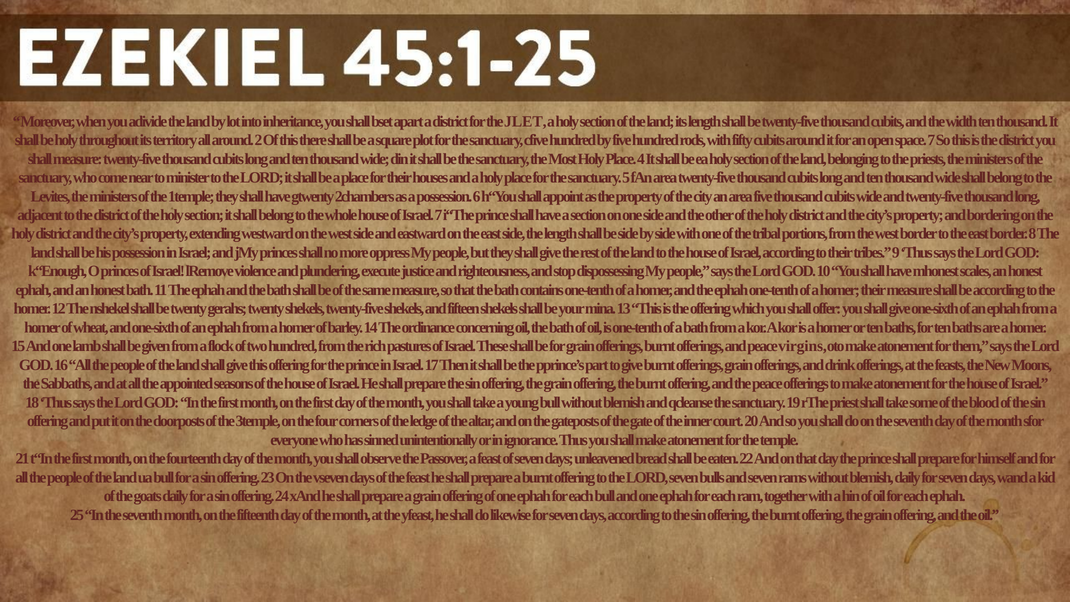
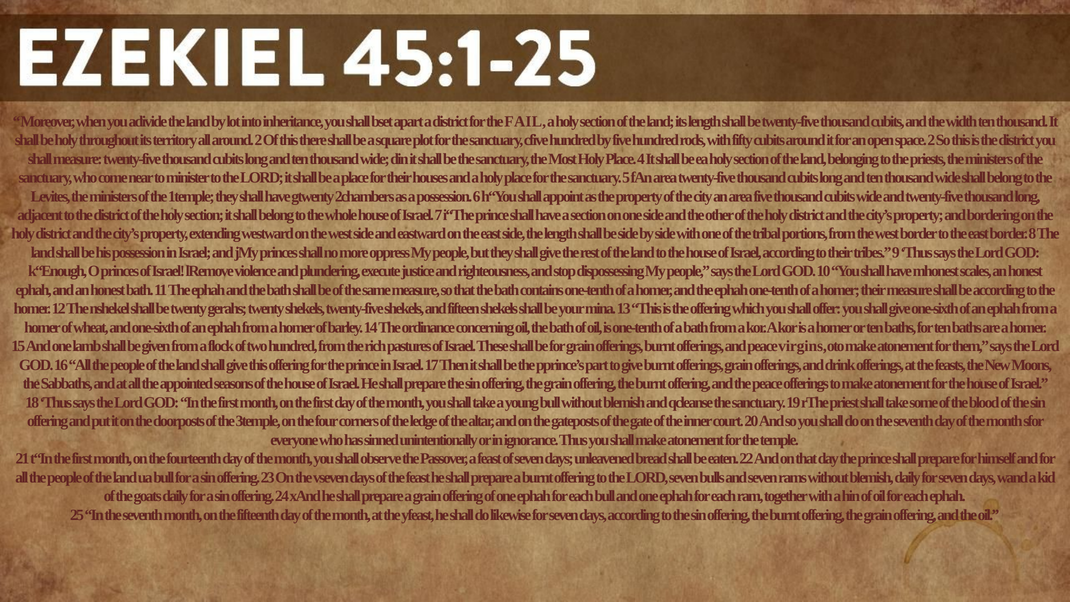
JLET: JLET -> FAIL
space 7: 7 -> 2
